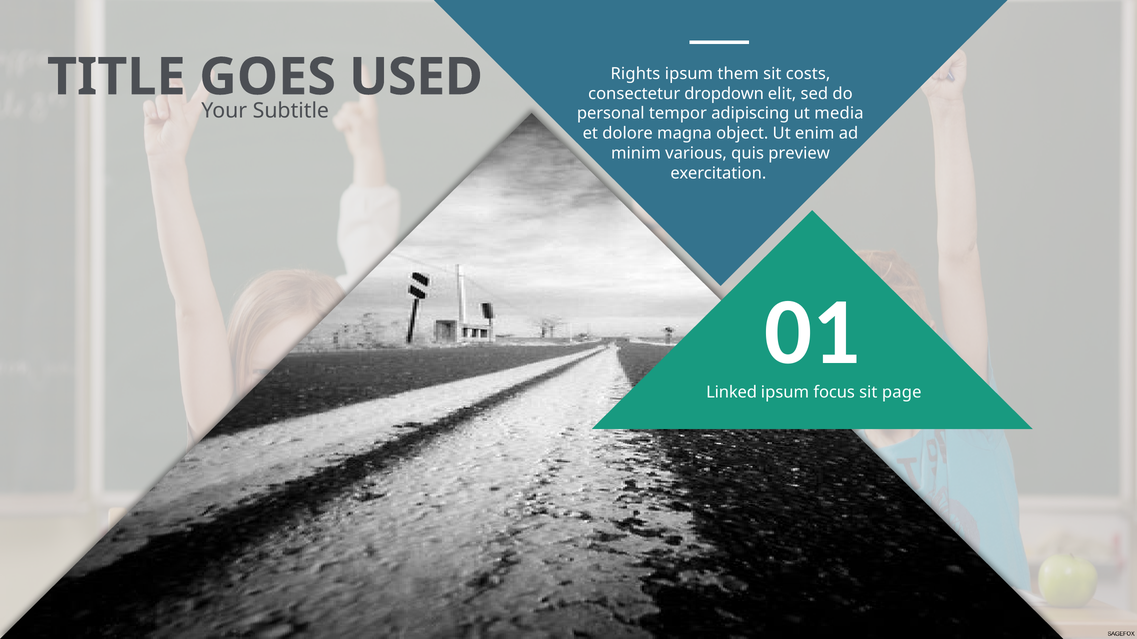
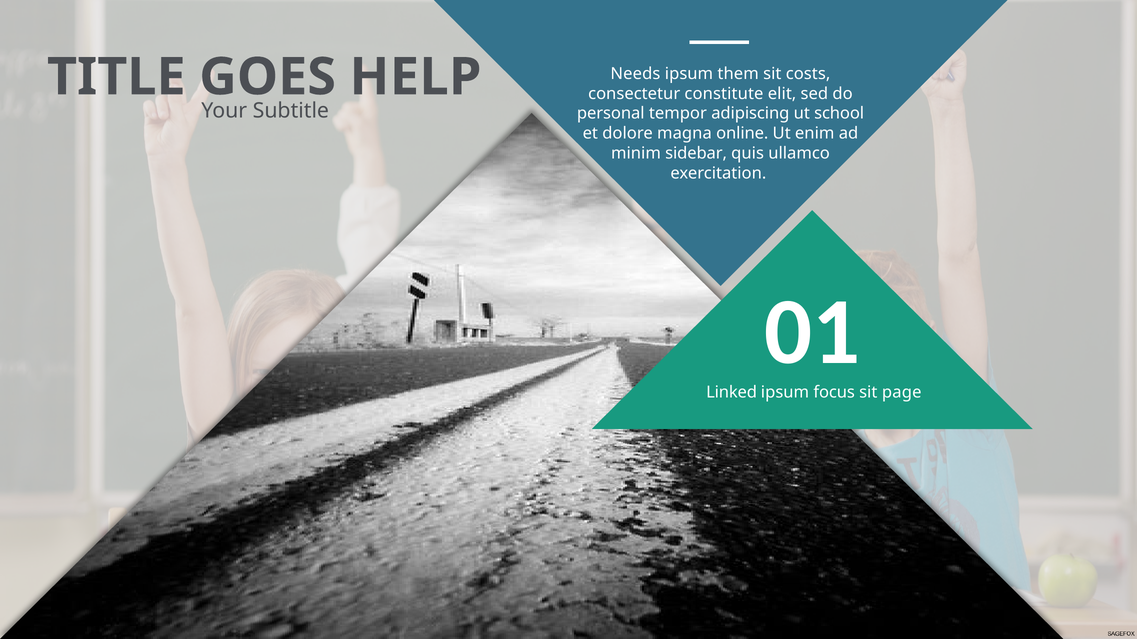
USED: USED -> HELP
Rights: Rights -> Needs
dropdown: dropdown -> constitute
media: media -> school
object: object -> online
various: various -> sidebar
preview: preview -> ullamco
